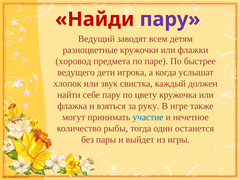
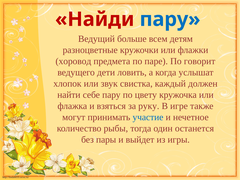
пару at (170, 19) colour: purple -> blue
заводят: заводят -> больше
быстрее: быстрее -> говорит
игрока: игрока -> ловить
